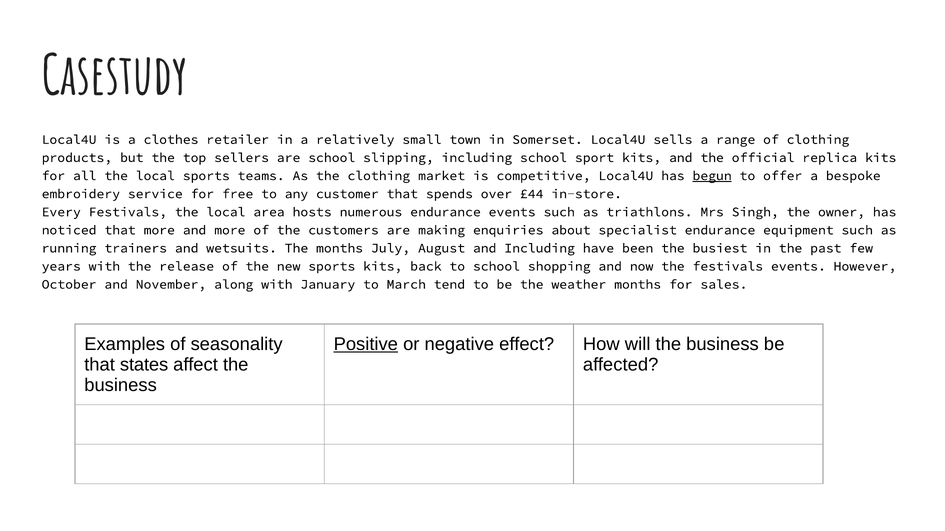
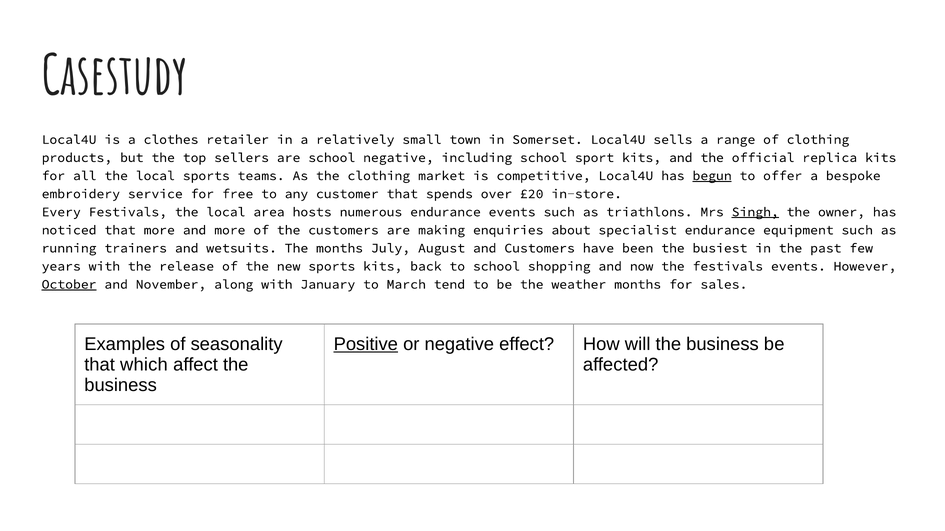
school slipping: slipping -> negative
£44: £44 -> £20
Singh underline: none -> present
and Including: Including -> Customers
October underline: none -> present
states: states -> which
